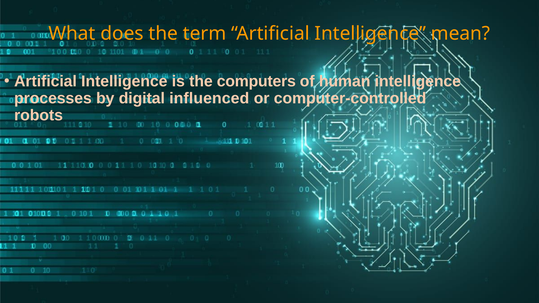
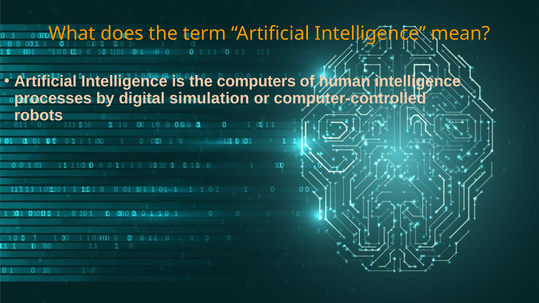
influenced: influenced -> simulation
